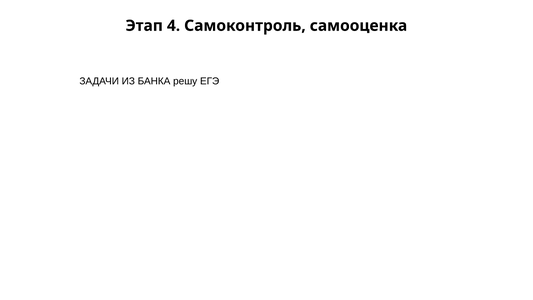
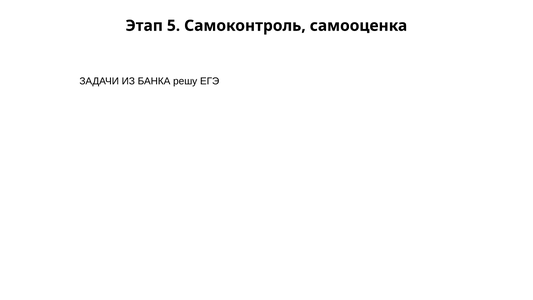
4: 4 -> 5
